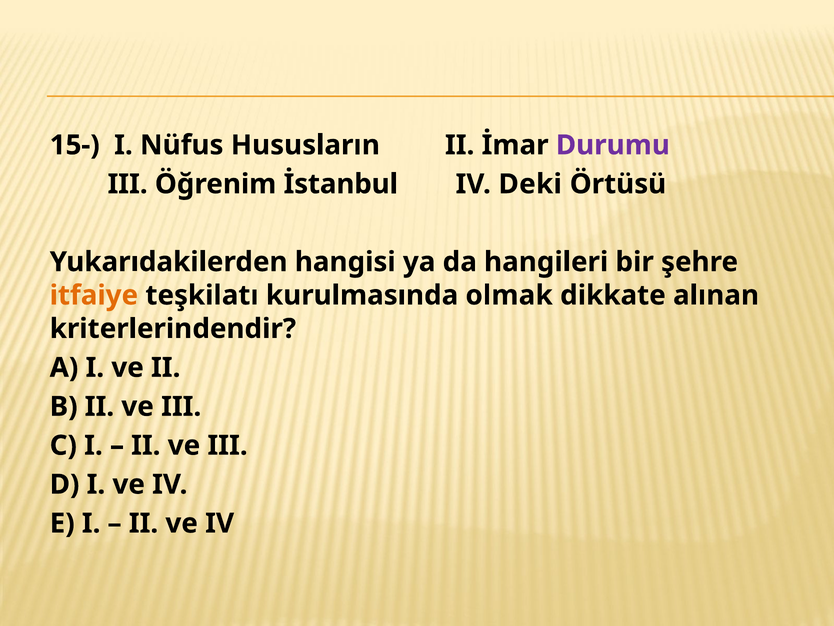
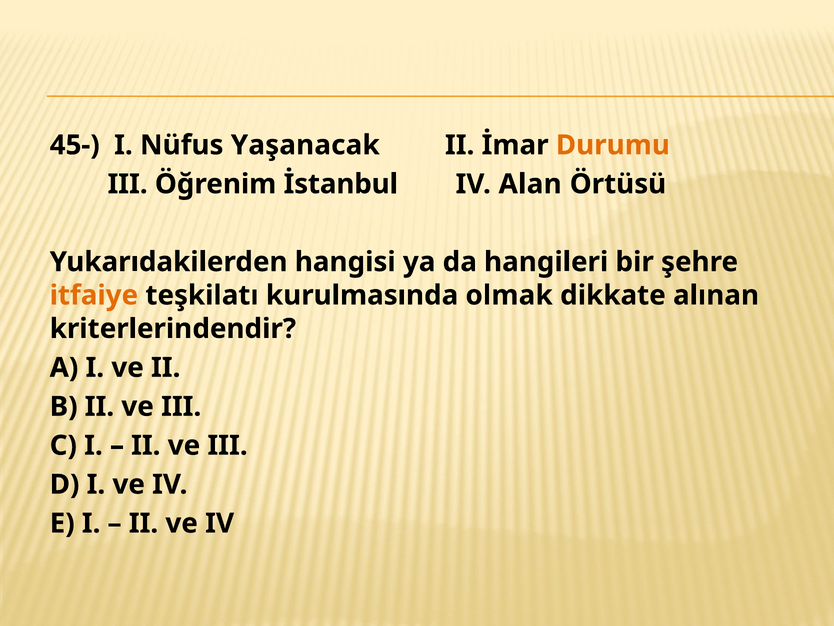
15-: 15- -> 45-
Hususların: Hususların -> Yaşanacak
Durumu colour: purple -> orange
Deki: Deki -> Alan
